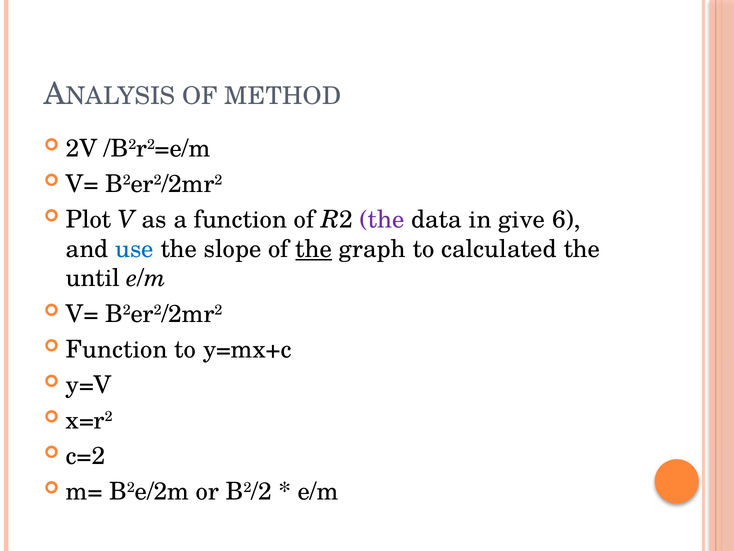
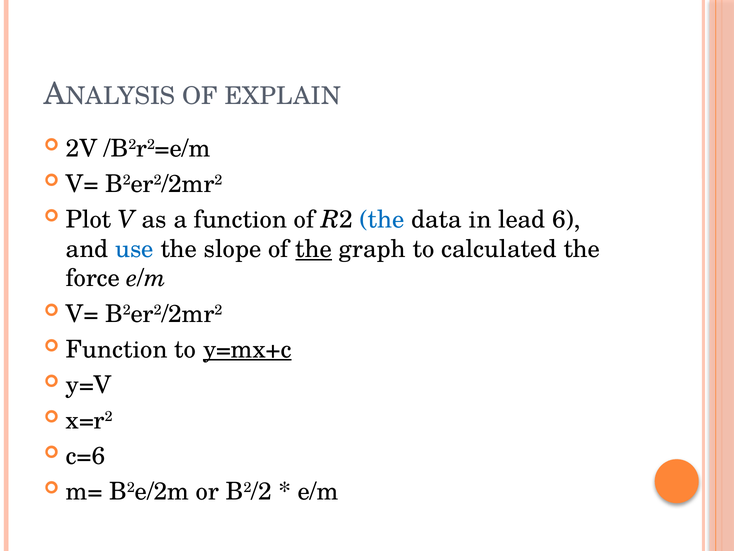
METHOD: METHOD -> EXPLAIN
the at (382, 219) colour: purple -> blue
give: give -> lead
until: until -> force
y=mx+c underline: none -> present
c=2: c=2 -> c=6
